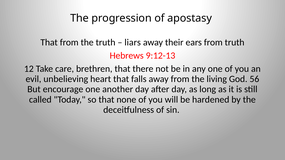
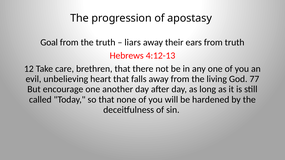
That at (49, 42): That -> Goal
9:12-13: 9:12-13 -> 4:12-13
56: 56 -> 77
